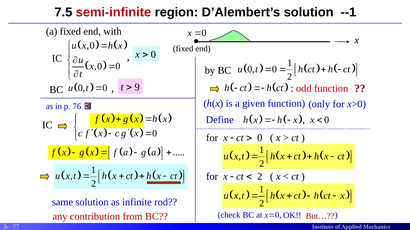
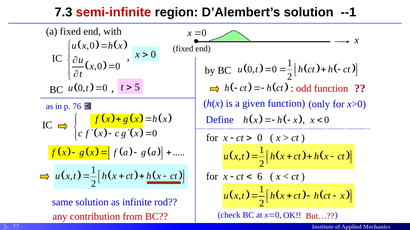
7.5: 7.5 -> 7.3
9: 9 -> 5
2 at (260, 177): 2 -> 6
